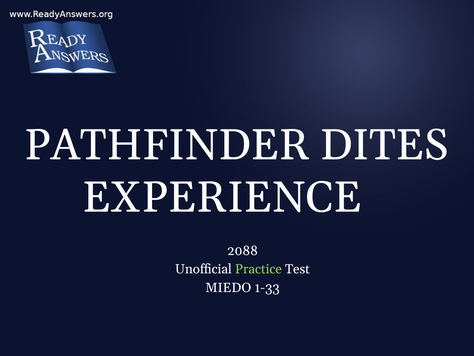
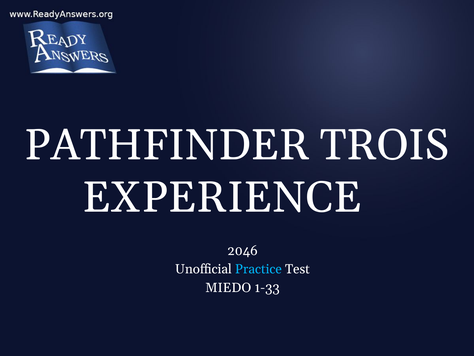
DITES: DITES -> TROIS
2088: 2088 -> 2046
Practice colour: light green -> light blue
